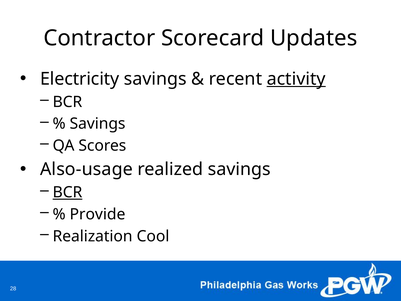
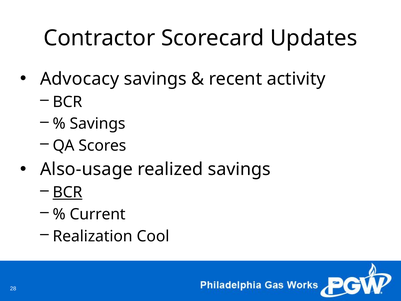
Electricity: Electricity -> Advocacy
activity underline: present -> none
Provide: Provide -> Current
